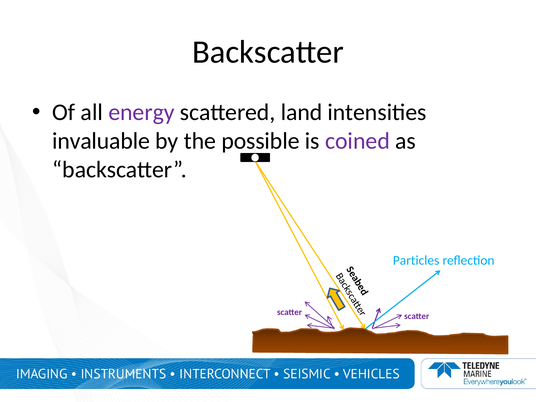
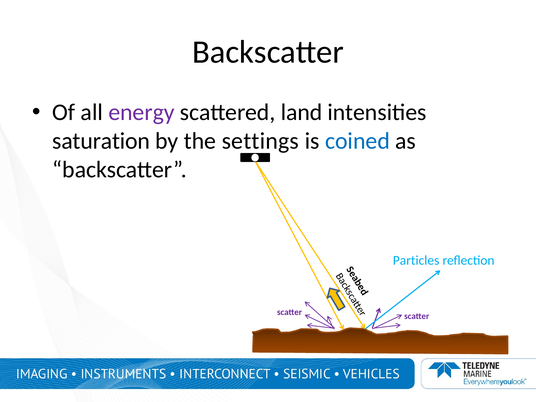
invaluable: invaluable -> saturation
possible: possible -> settings
coined colour: purple -> blue
